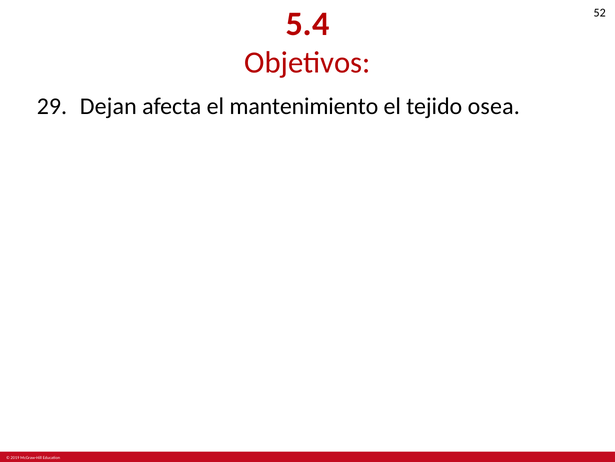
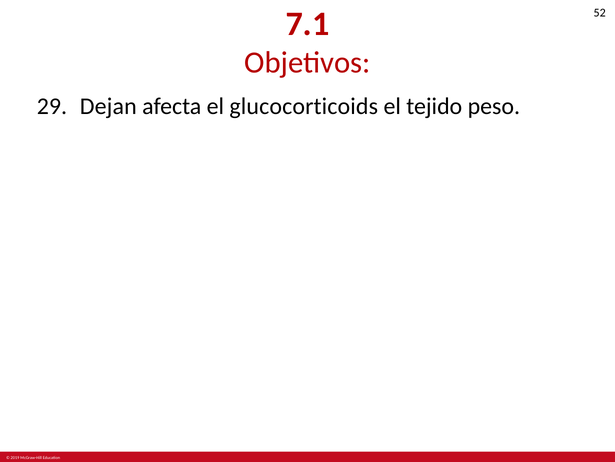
5.4: 5.4 -> 7.1
mantenimiento: mantenimiento -> glucocorticoids
osea: osea -> peso
